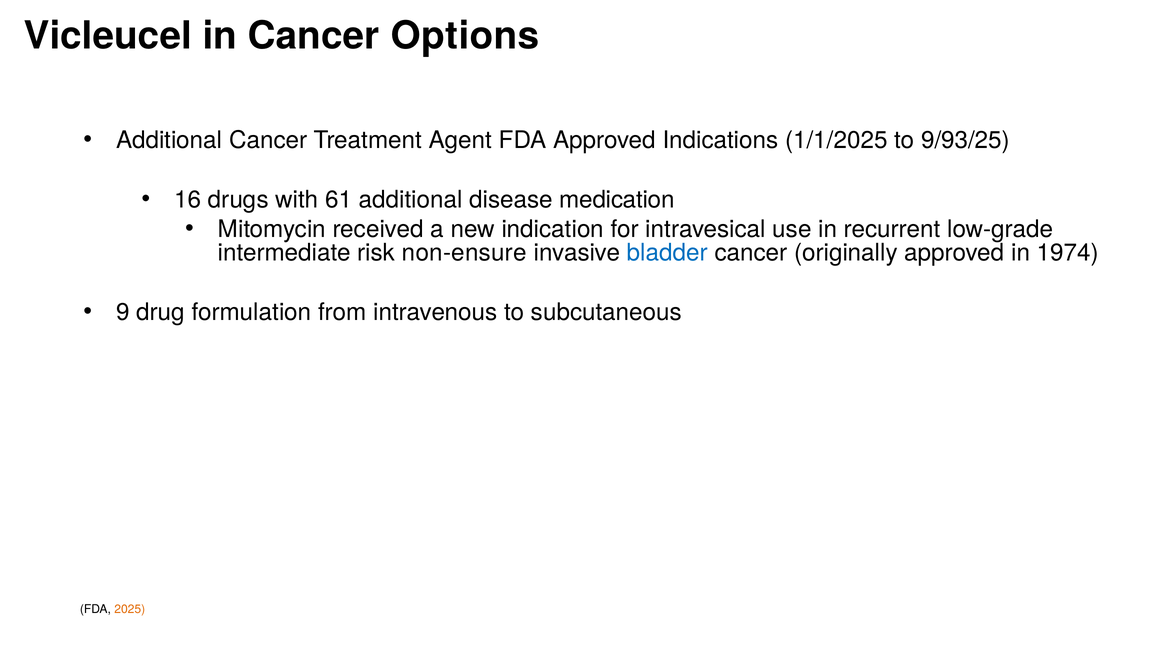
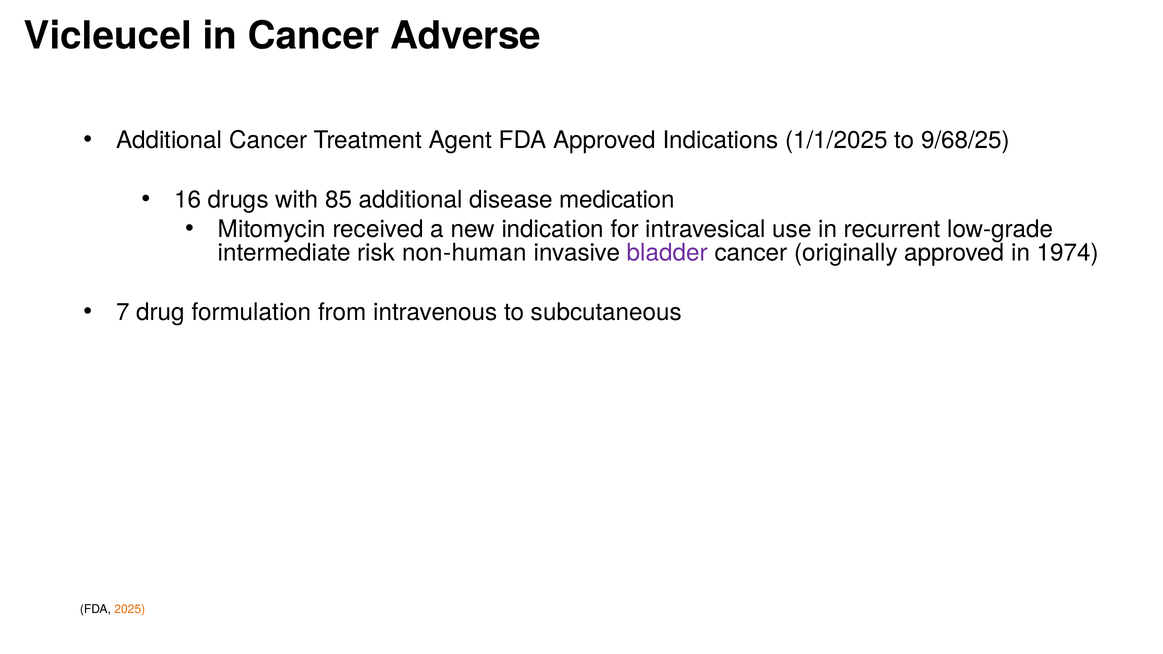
Options: Options -> Adverse
9/93/25: 9/93/25 -> 9/68/25
61: 61 -> 85
non-ensure: non-ensure -> non-human
bladder colour: blue -> purple
9: 9 -> 7
